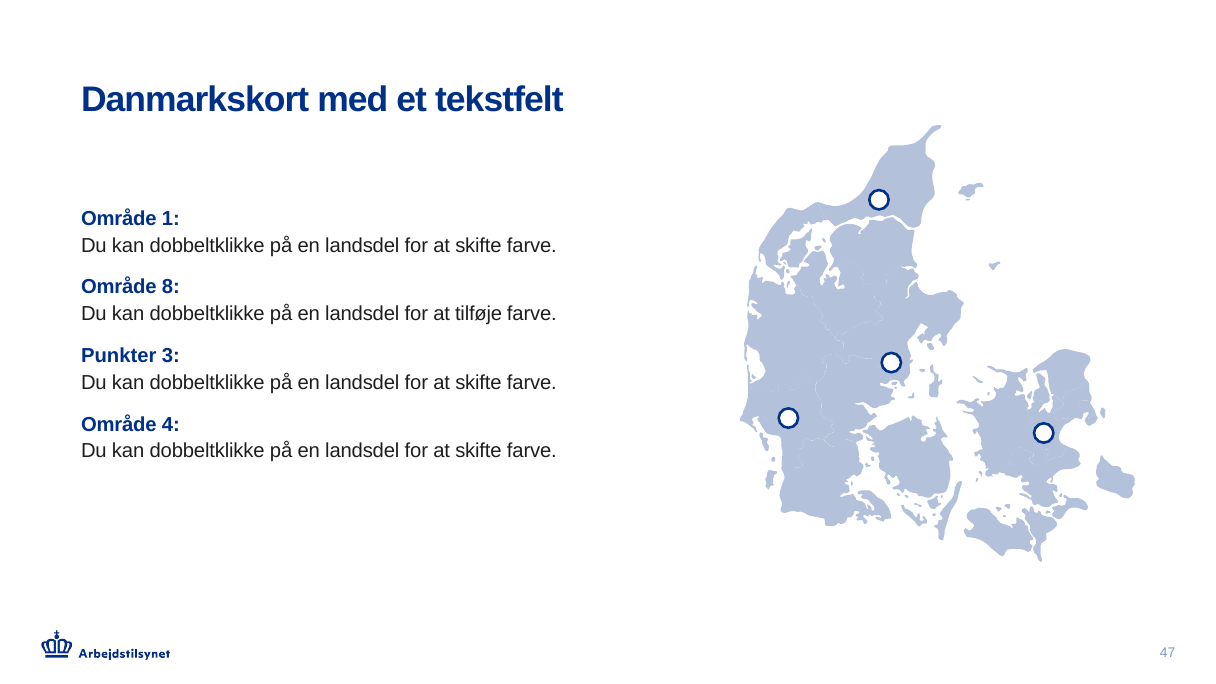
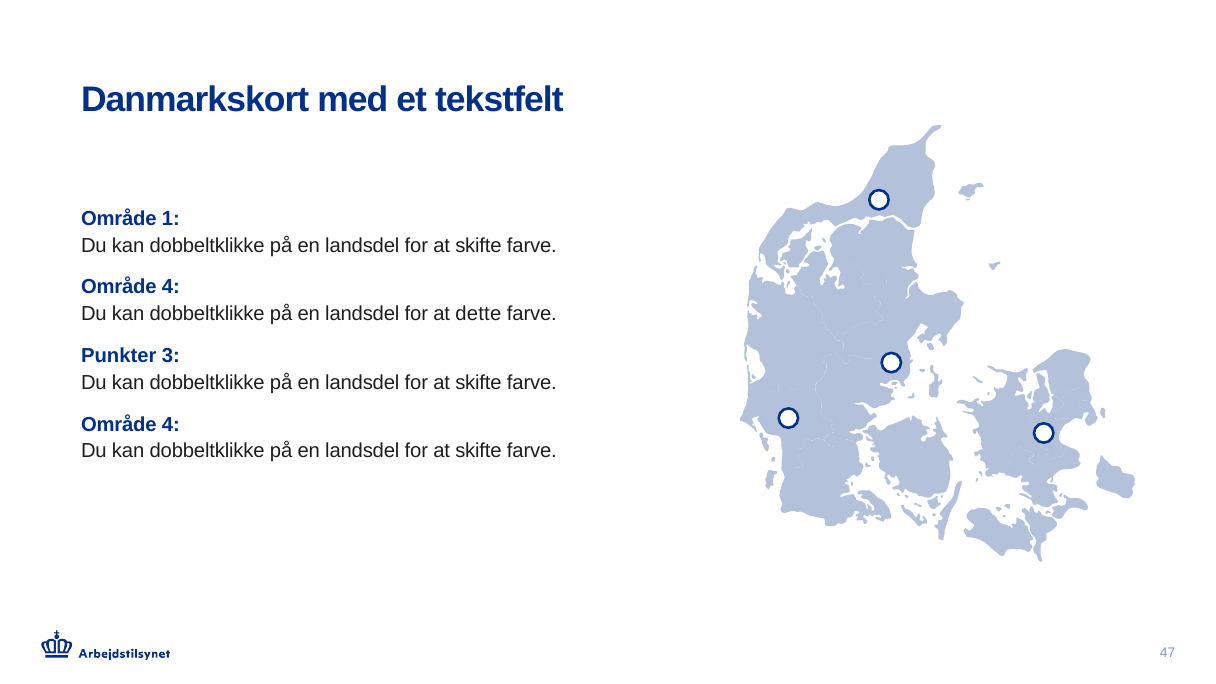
8 at (171, 287): 8 -> 4
tilføje: tilføje -> dette
